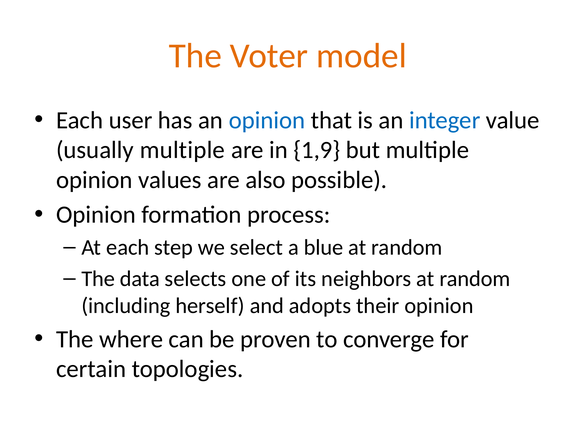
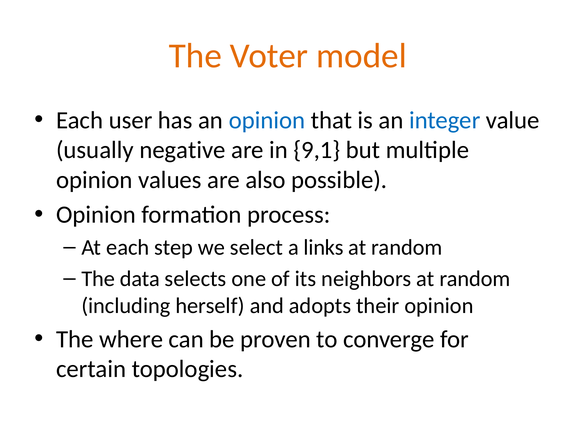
usually multiple: multiple -> negative
1,9: 1,9 -> 9,1
blue: blue -> links
